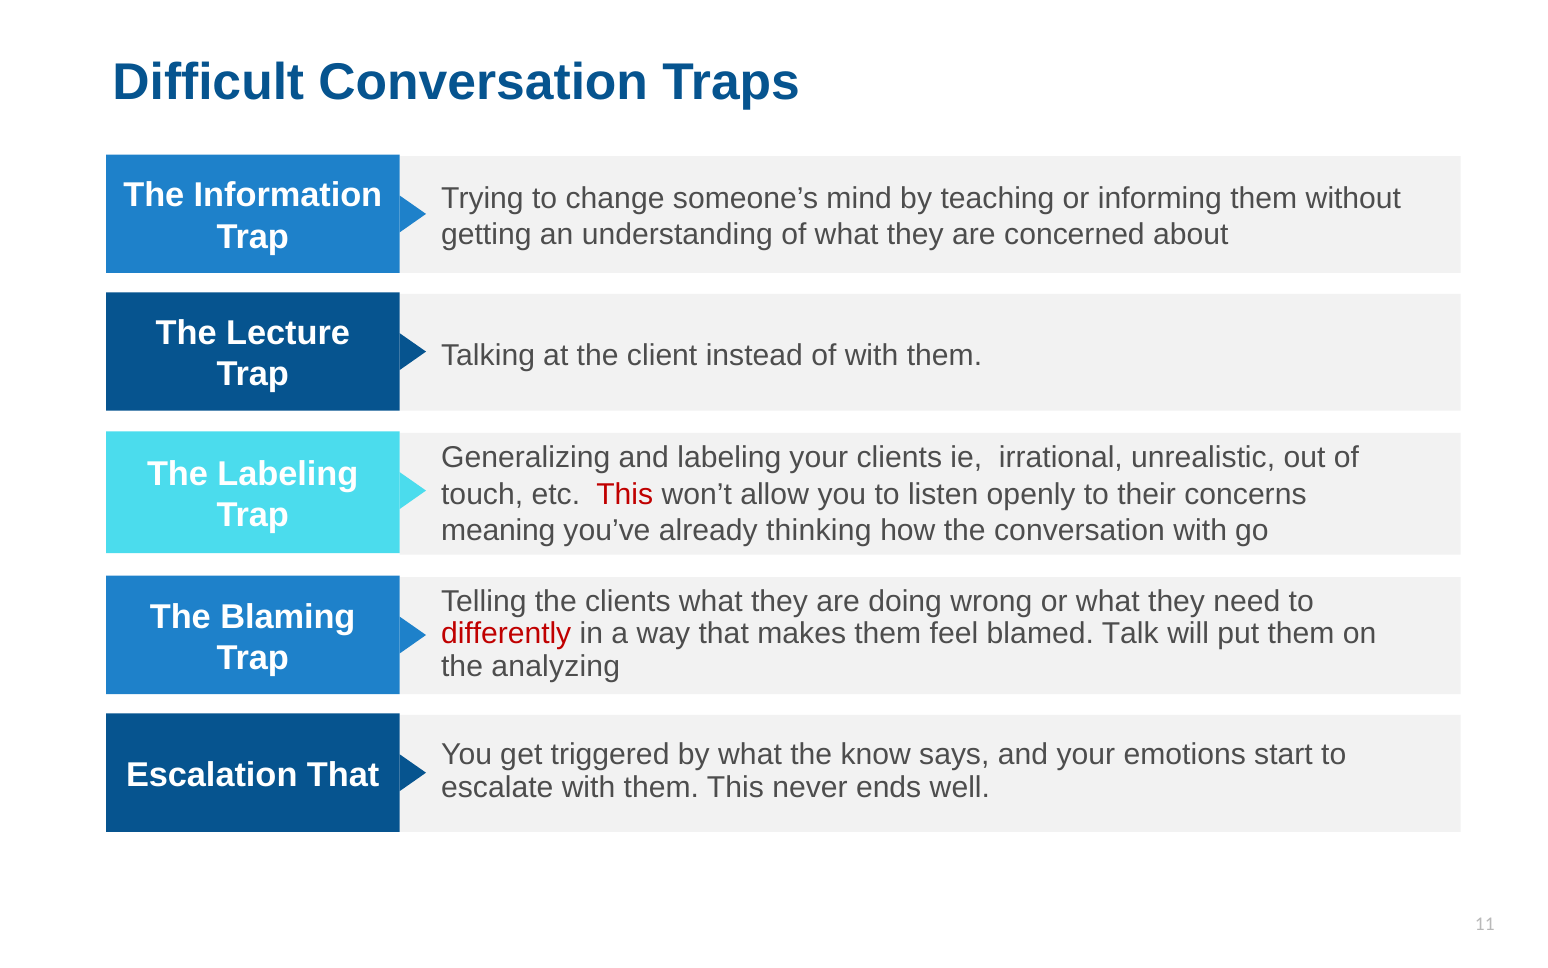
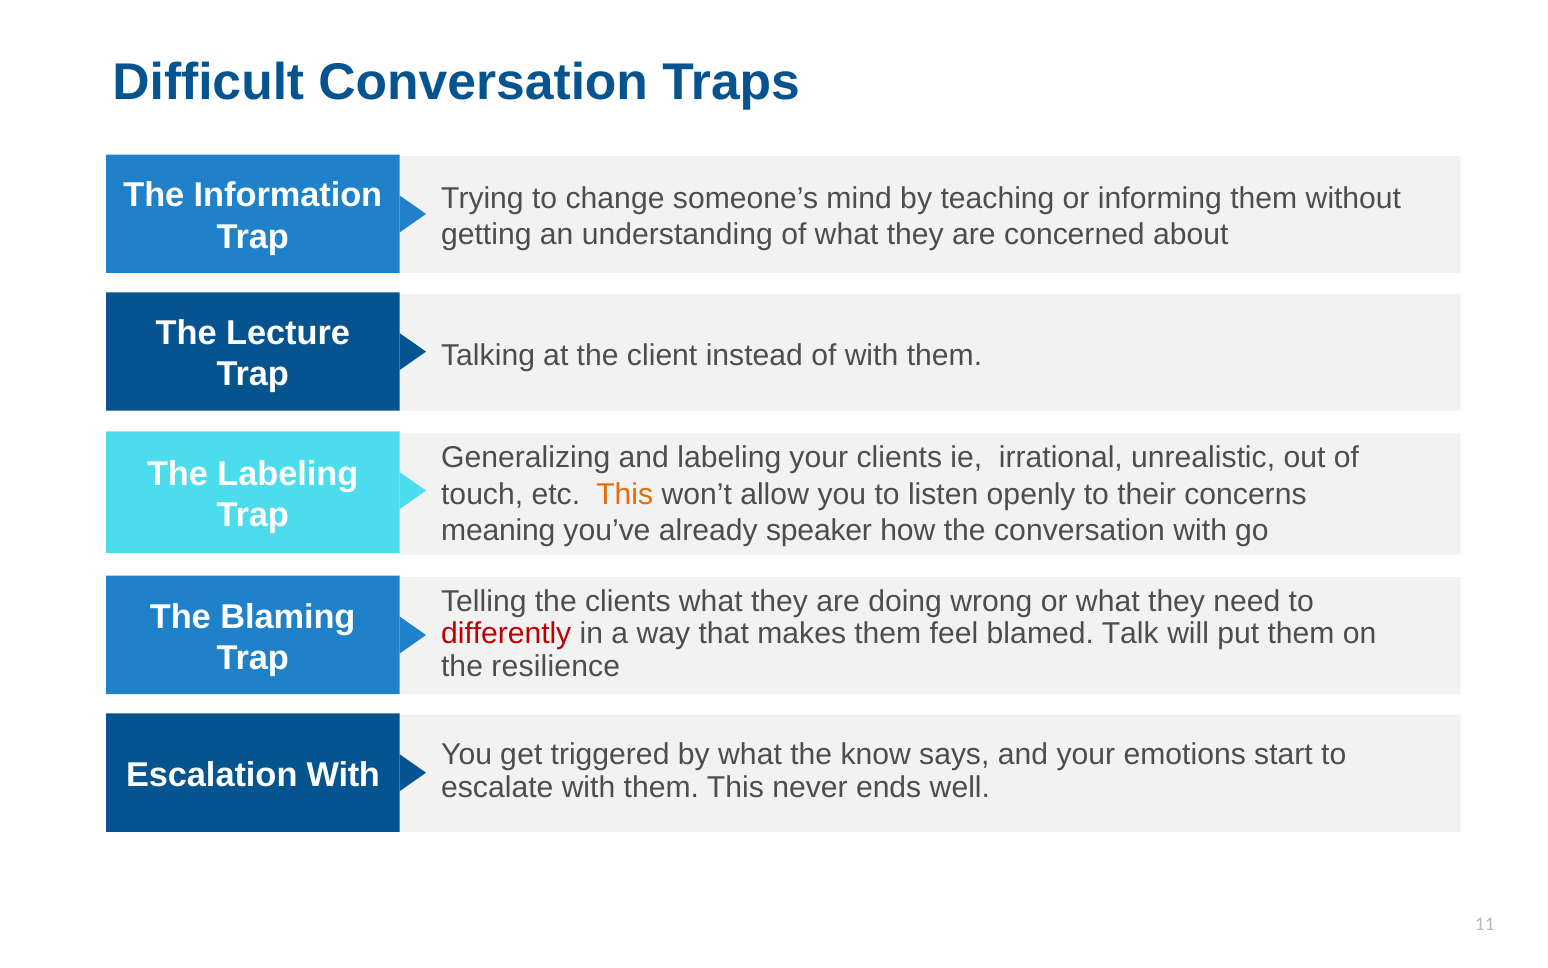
This at (625, 494) colour: red -> orange
thinking: thinking -> speaker
analyzing: analyzing -> resilience
Escalation That: That -> With
